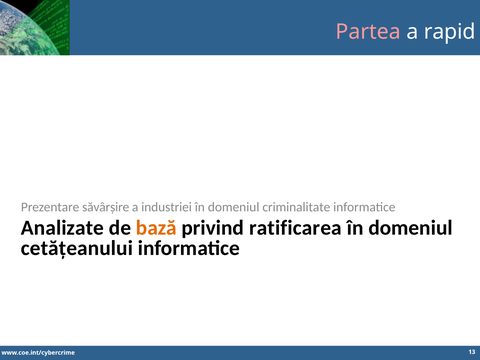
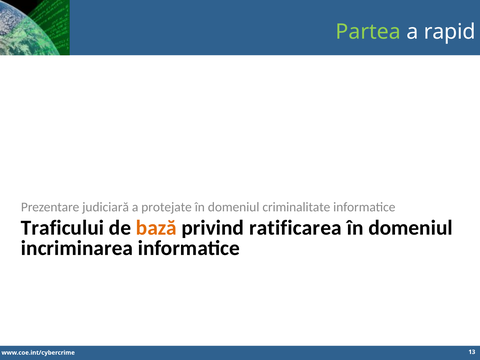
Partea colour: pink -> light green
săvârșire: săvârșire -> judiciară
industriei: industriei -> protejate
Analizate: Analizate -> Traficului
cetățeanului: cetățeanului -> incriminarea
